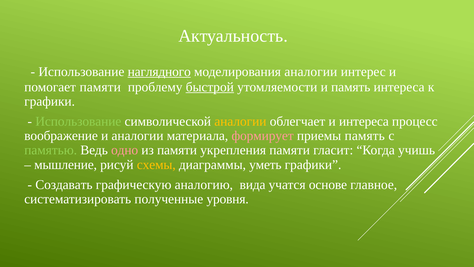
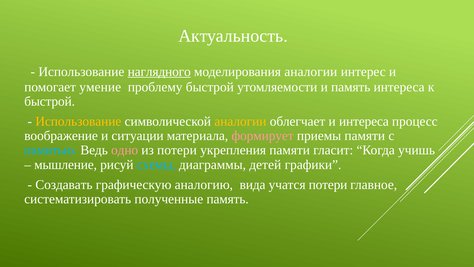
помогает памяти: памяти -> умение
быстрой at (210, 87) underline: present -> none
графики at (50, 101): графики -> быстрой
Использование at (78, 121) colour: light green -> yellow
и аналогии: аналогии -> ситуации
приемы память: память -> памяти
памятью colour: light green -> light blue
из памяти: памяти -> потери
схемы colour: yellow -> light blue
уметь: уметь -> детей
учатся основе: основе -> потери
полученные уровня: уровня -> память
